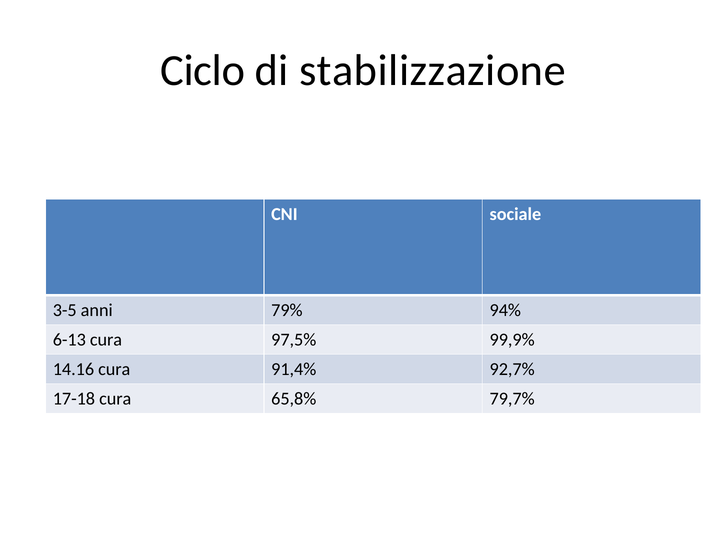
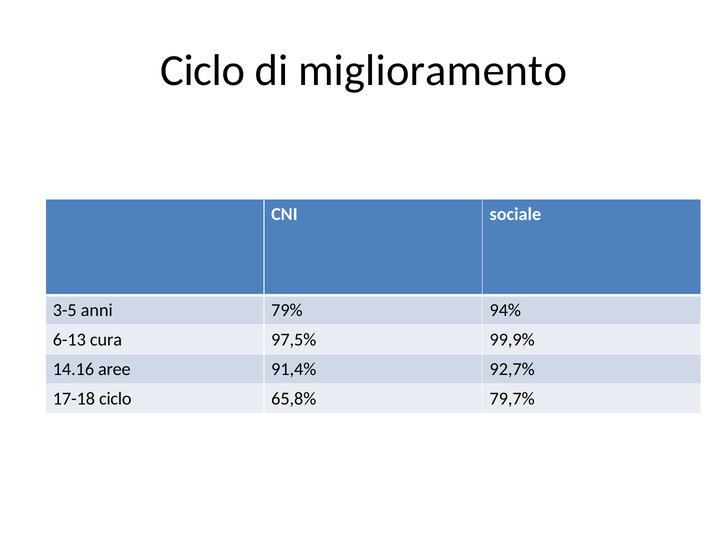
stabilizzazione: stabilizzazione -> miglioramento
14.16 cura: cura -> aree
17-18 cura: cura -> ciclo
